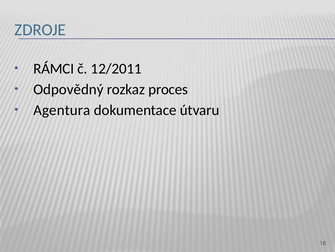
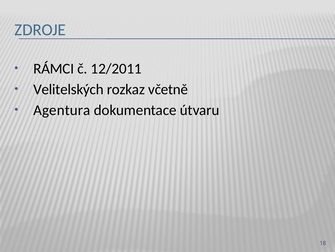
Odpovědný: Odpovědný -> Velitelských
proces: proces -> včetně
